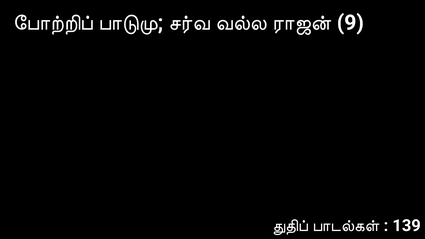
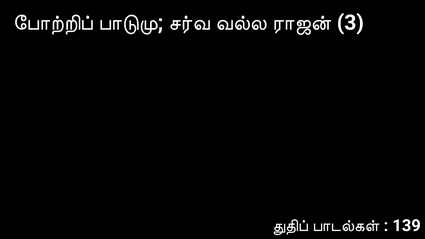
9: 9 -> 3
